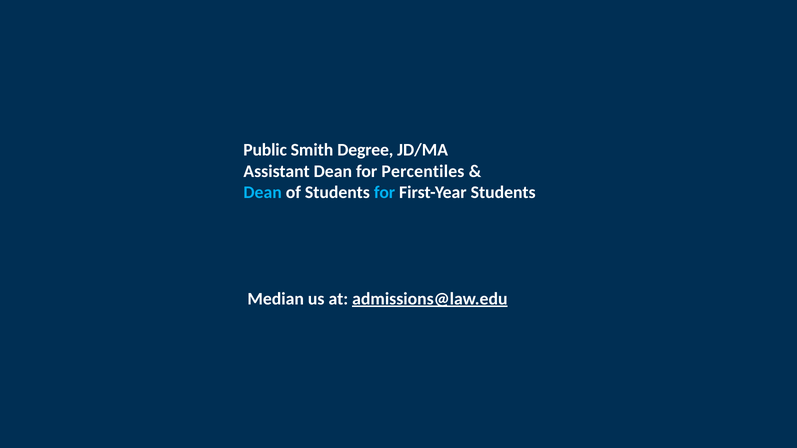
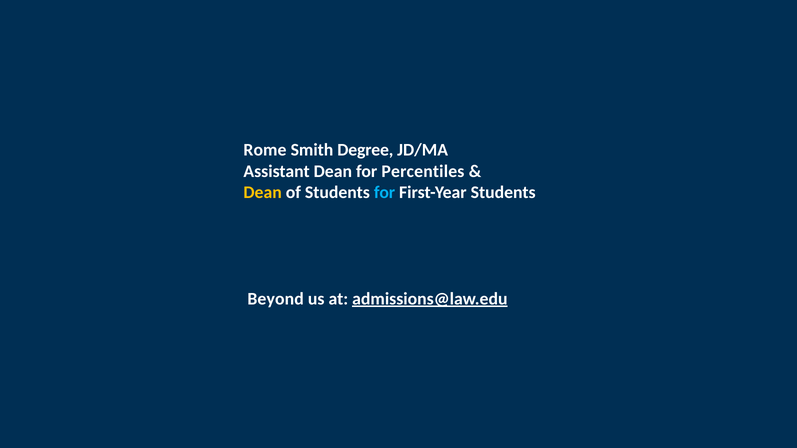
Public: Public -> Rome
Dean at (263, 193) colour: light blue -> yellow
Median: Median -> Beyond
